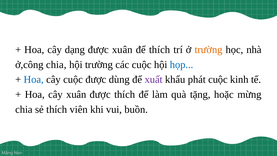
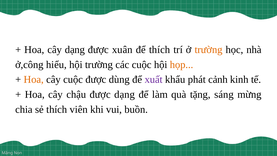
ở,công chia: chia -> hiểu
họp colour: blue -> orange
Hoa at (34, 79) colour: blue -> orange
phát cuộc: cuộc -> cảnh
cây xuân: xuân -> chậu
được thích: thích -> dạng
hoặc: hoặc -> sáng
